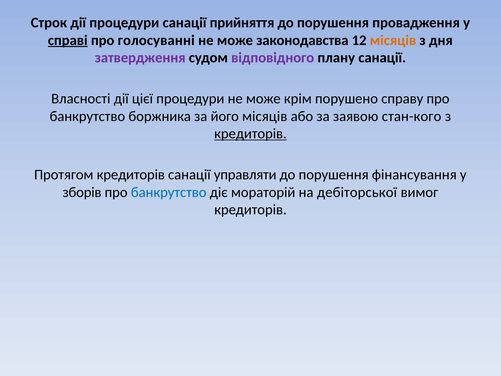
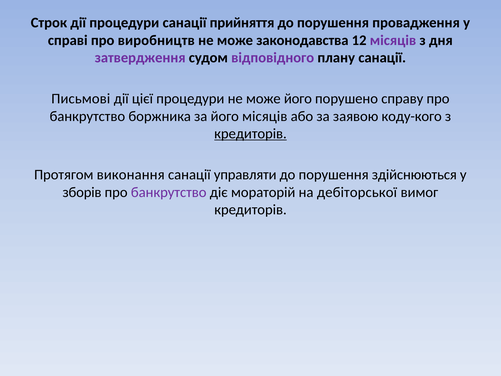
справі underline: present -> none
голосуванні: голосуванні -> виробництв
місяців at (393, 40) colour: orange -> purple
Власності: Власності -> Письмові
може крім: крім -> його
стан-кого: стан-кого -> коду-кого
Протягом кредиторів: кредиторів -> виконання
фінансування: фінансування -> здійснюються
банкрутство at (169, 192) colour: blue -> purple
